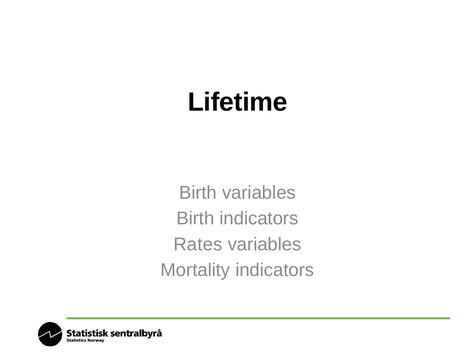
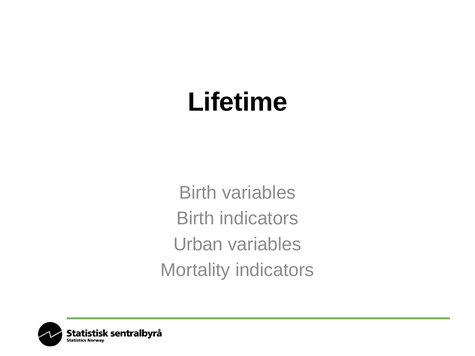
Rates: Rates -> Urban
